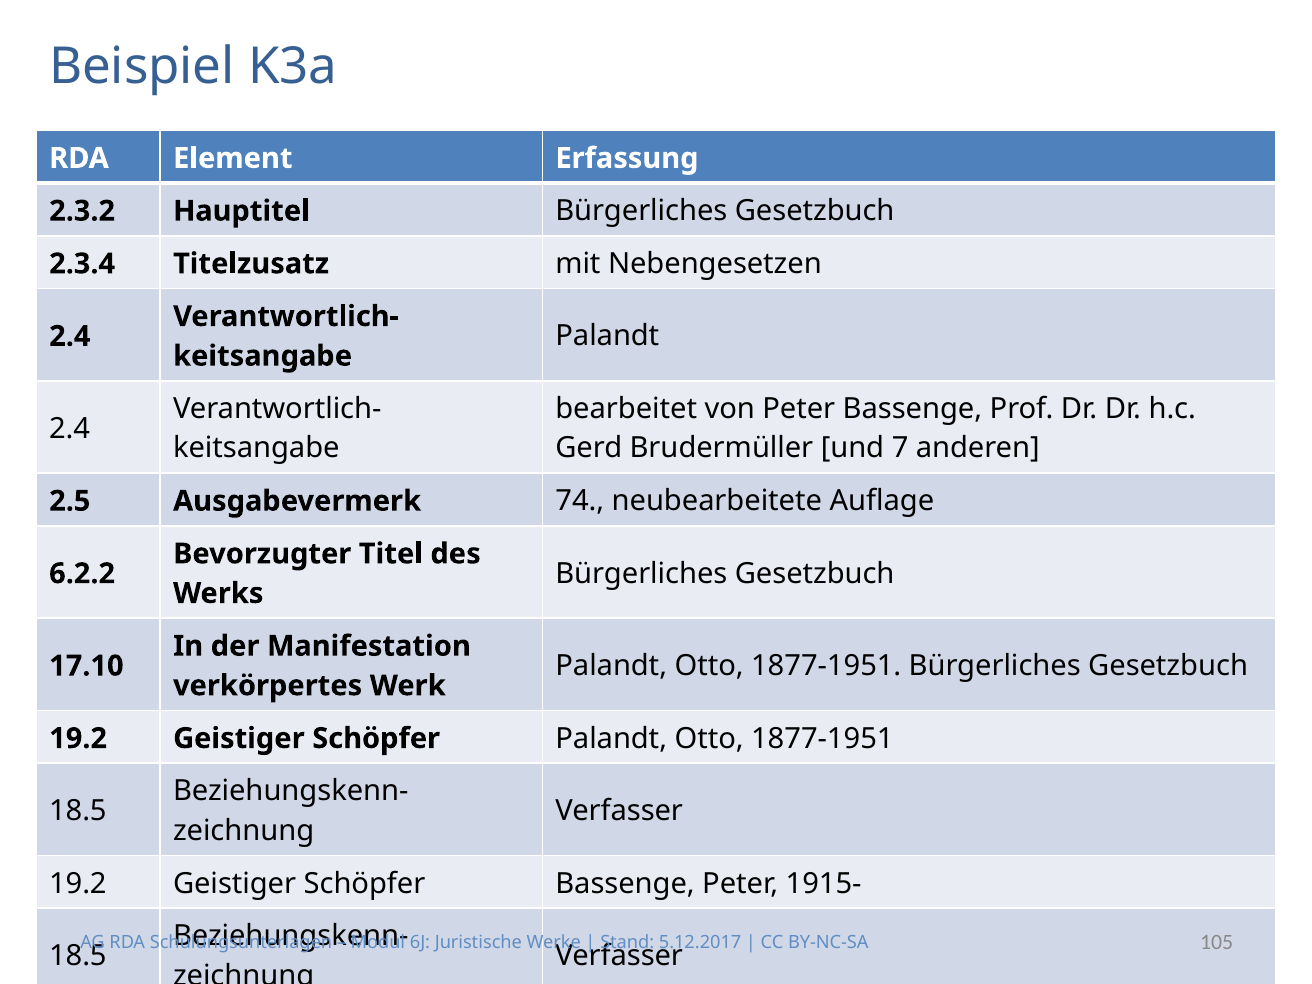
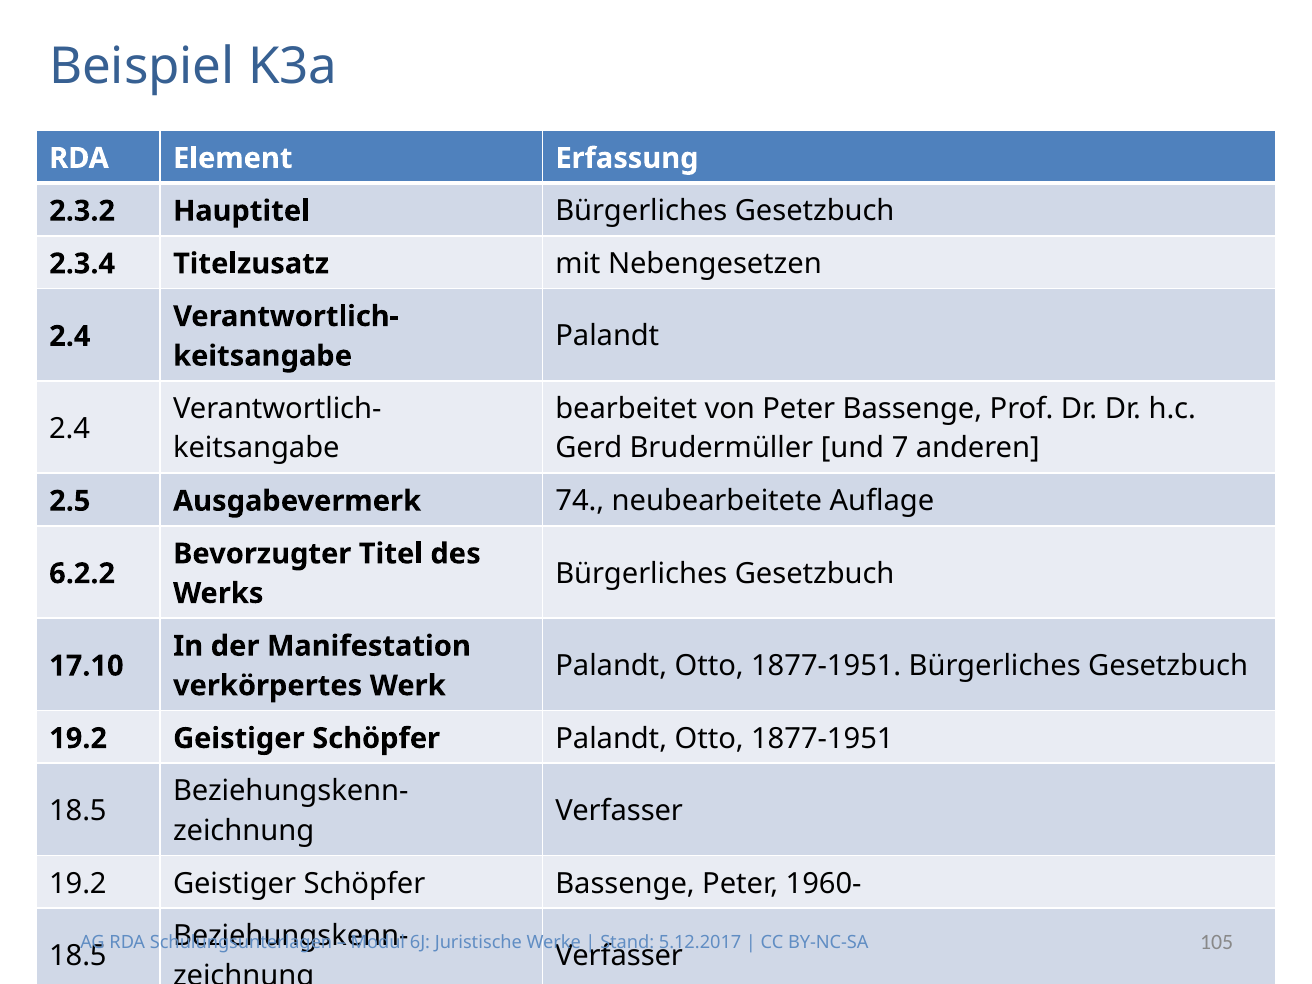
1915-: 1915- -> 1960-
